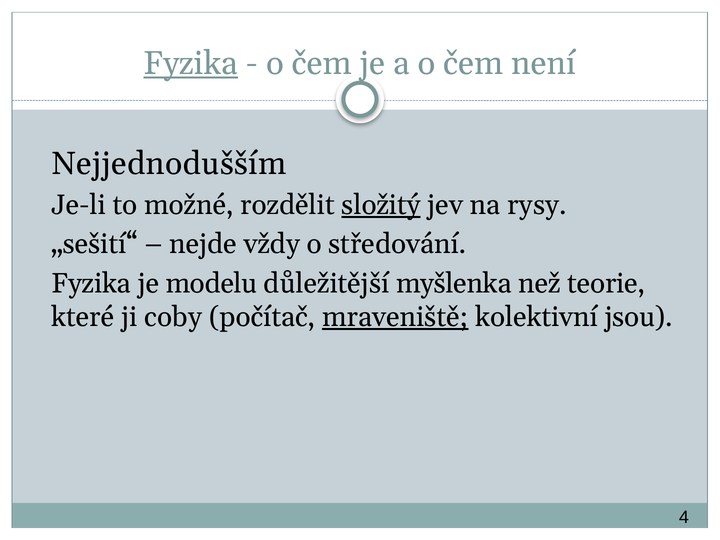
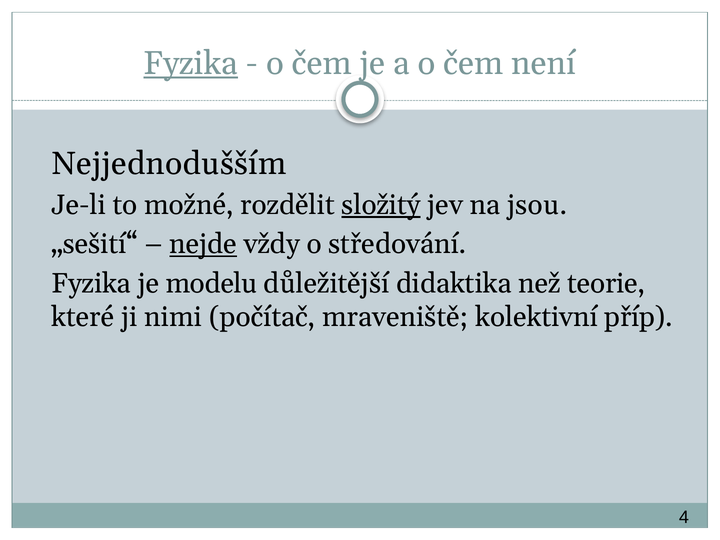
rysy: rysy -> jsou
nejde underline: none -> present
myšlenka: myšlenka -> didaktika
coby: coby -> nimi
mraveniště underline: present -> none
jsou: jsou -> příp
